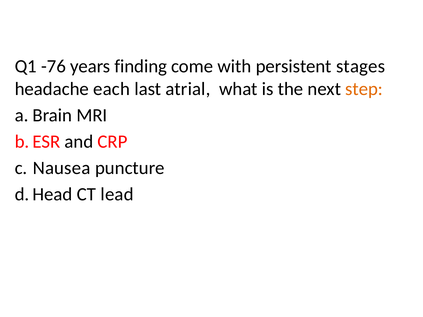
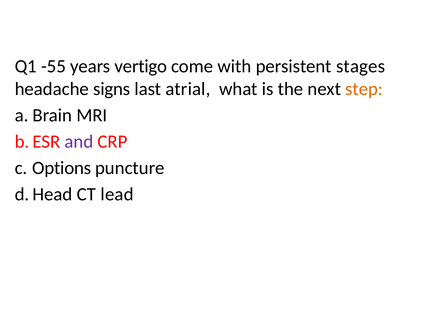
-76: -76 -> -55
finding: finding -> vertigo
each: each -> signs
and colour: black -> purple
Nausea: Nausea -> Options
